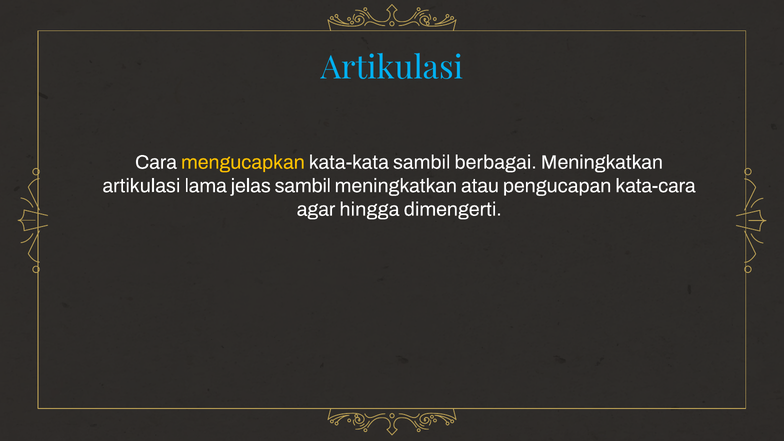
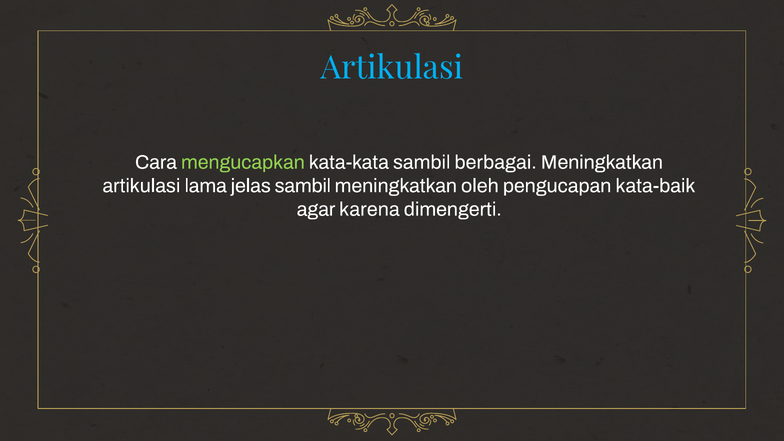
mengucapkan colour: yellow -> light green
atau: atau -> oleh
kata-cara: kata-cara -> kata-baik
hingga: hingga -> karena
